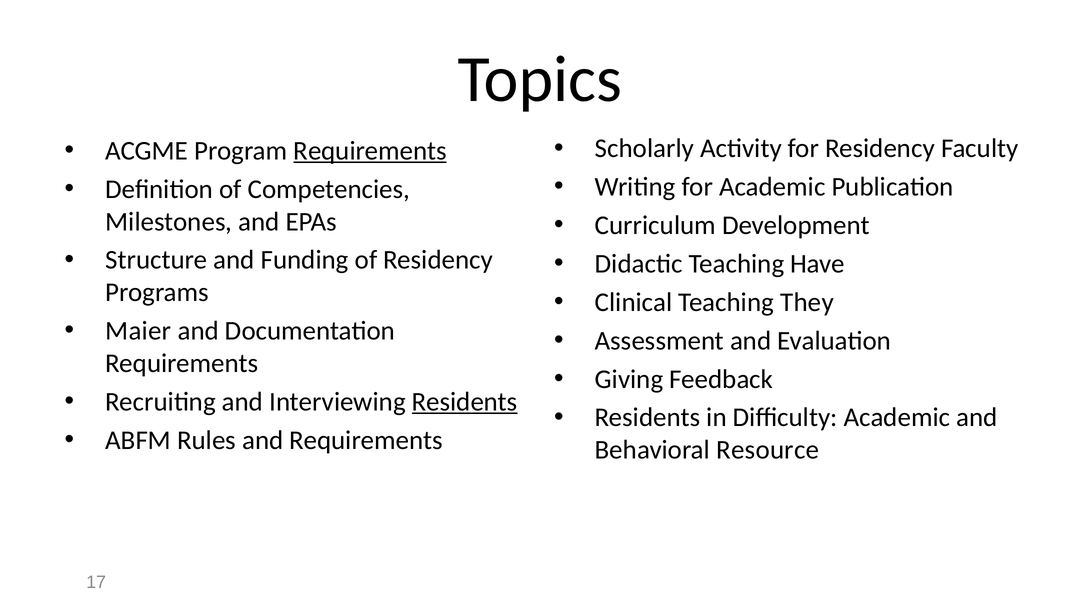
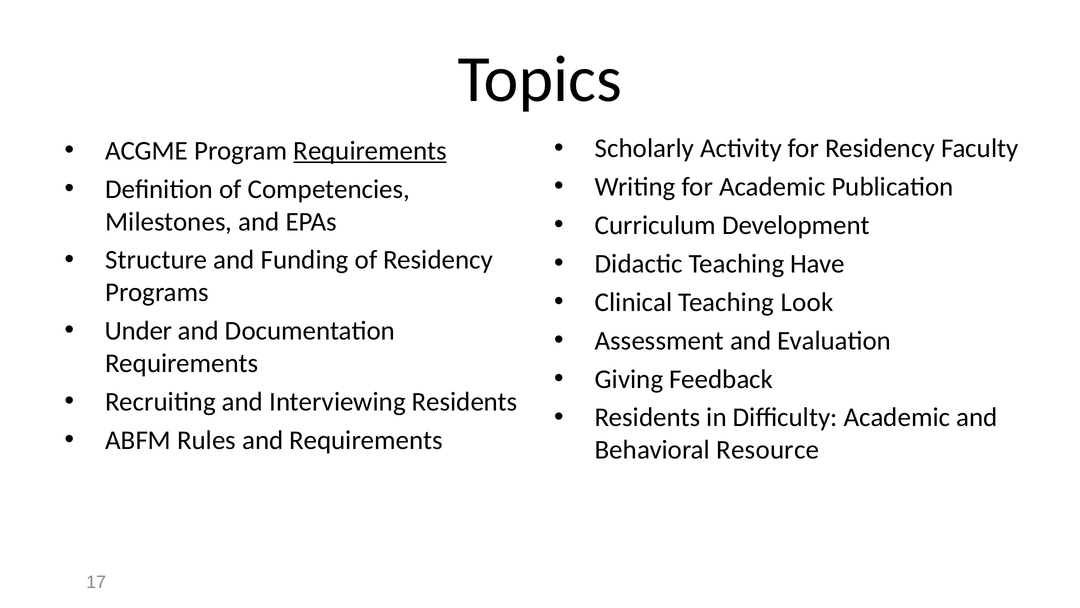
They: They -> Look
Maier: Maier -> Under
Residents at (465, 401) underline: present -> none
